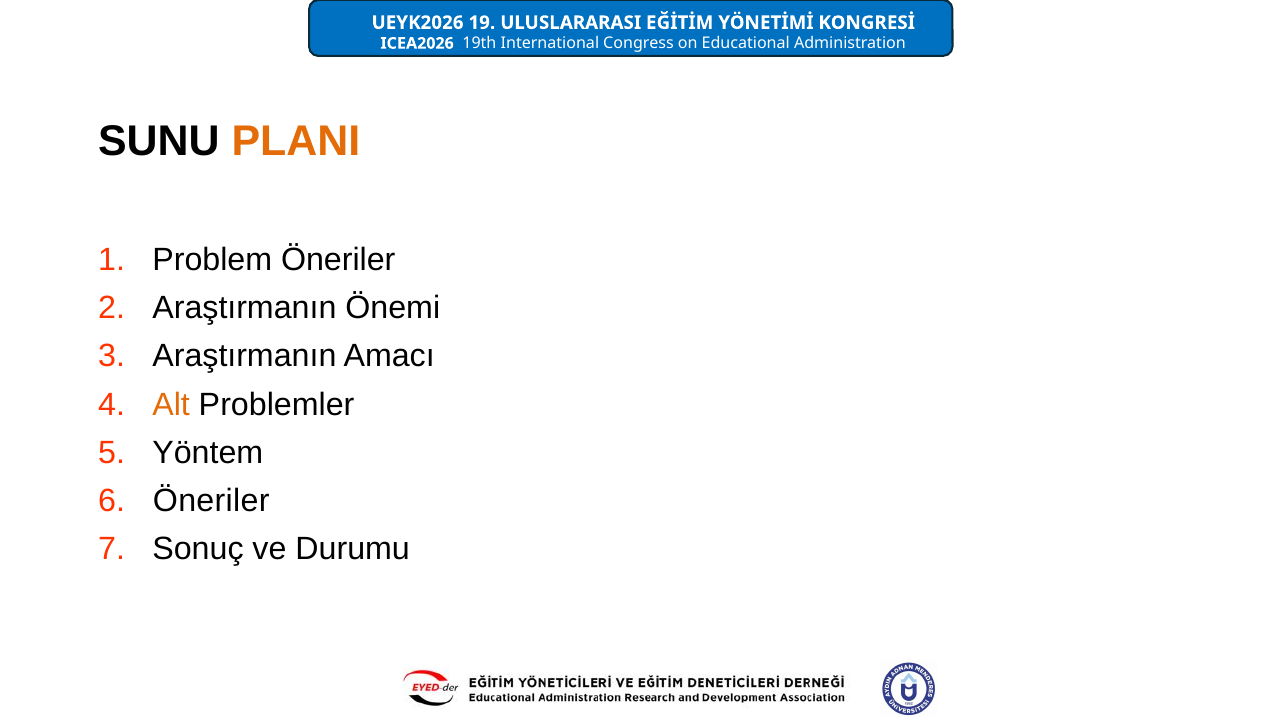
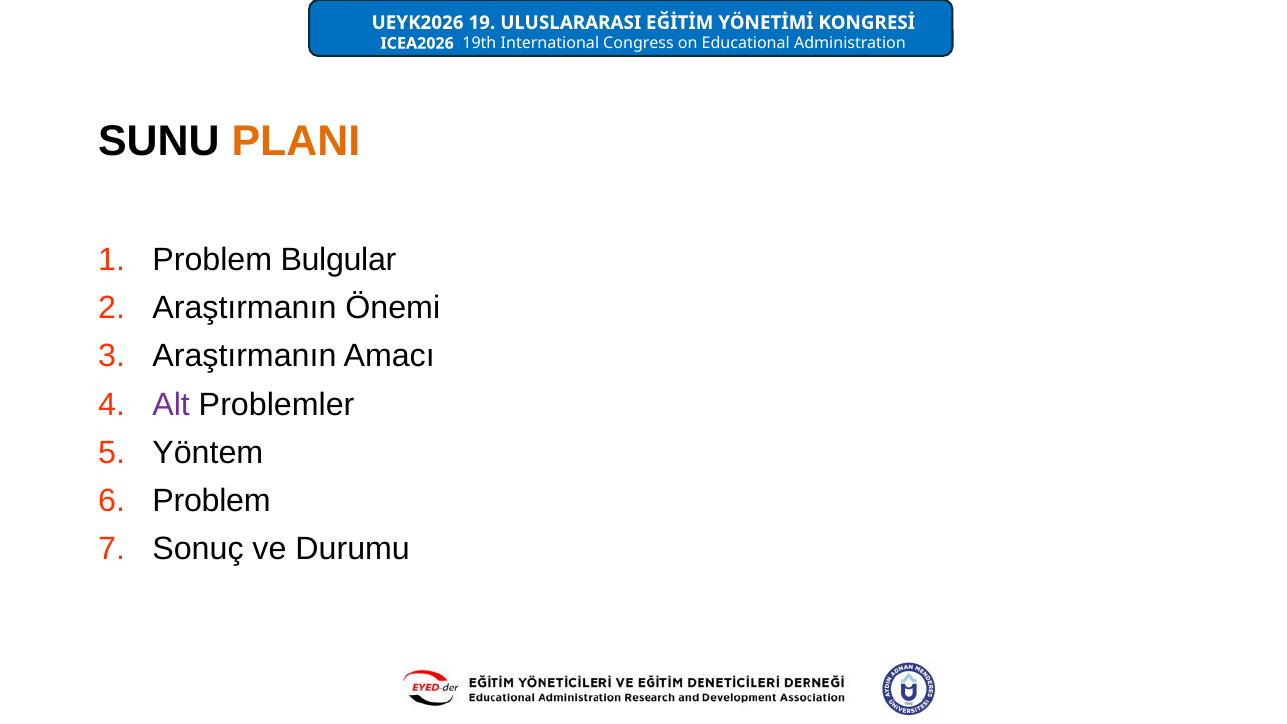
Problem Öneriler: Öneriler -> Bulgular
Alt colour: orange -> purple
Öneriler at (211, 501): Öneriler -> Problem
